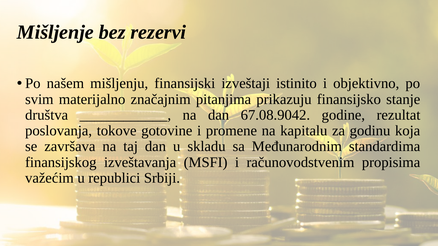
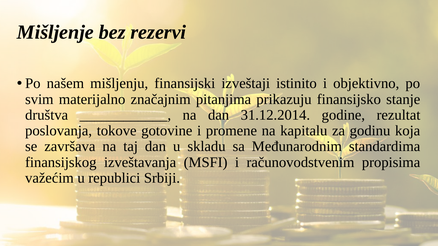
67.08.9042: 67.08.9042 -> 31.12.2014
